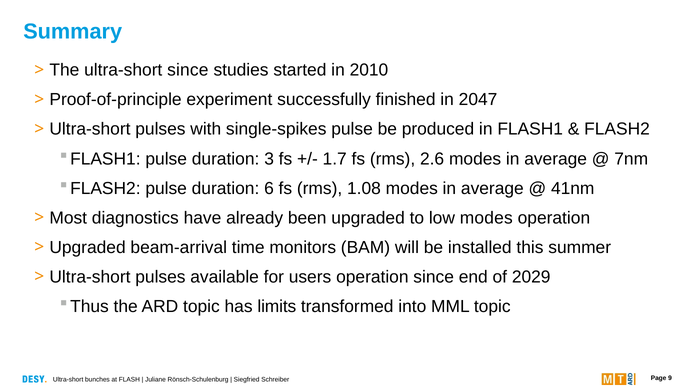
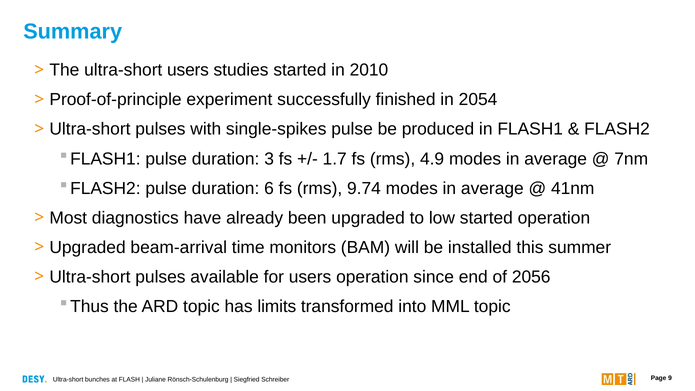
ultra-short since: since -> users
2047: 2047 -> 2054
2.6: 2.6 -> 4.9
1.08: 1.08 -> 9.74
low modes: modes -> started
2029: 2029 -> 2056
